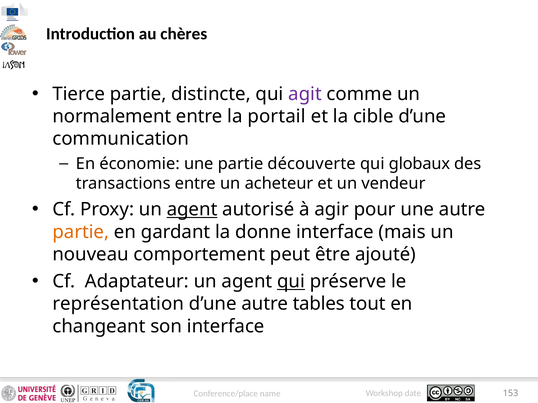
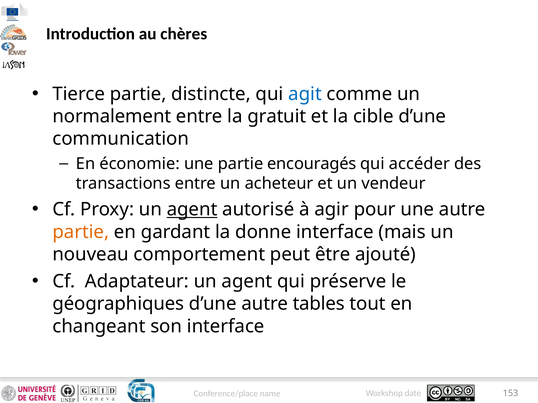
agit colour: purple -> blue
portail: portail -> gratuit
découverte: découverte -> encouragés
globaux: globaux -> accéder
qui at (291, 282) underline: present -> none
représentation: représentation -> géographiques
